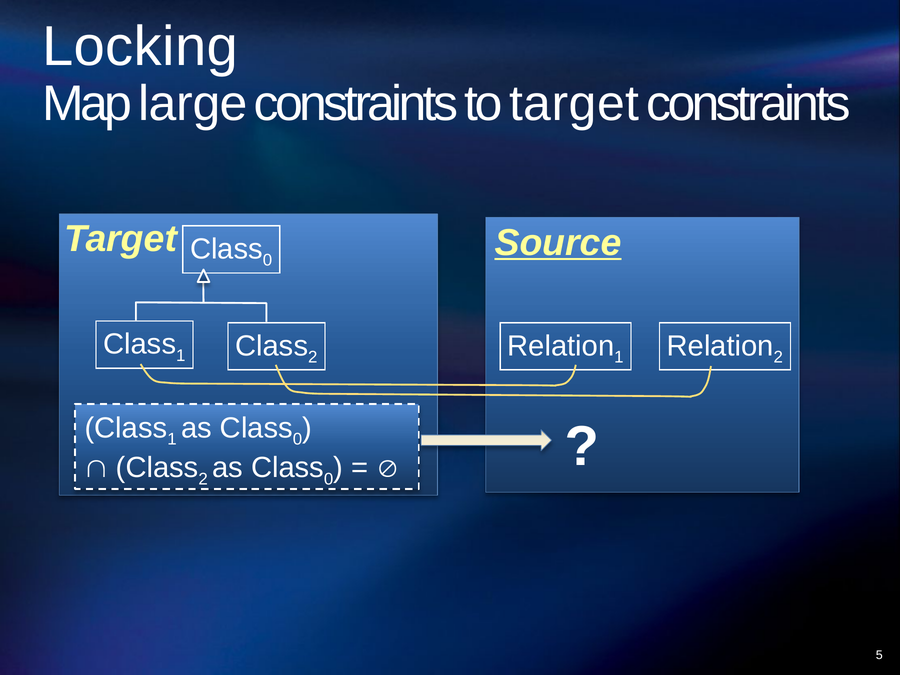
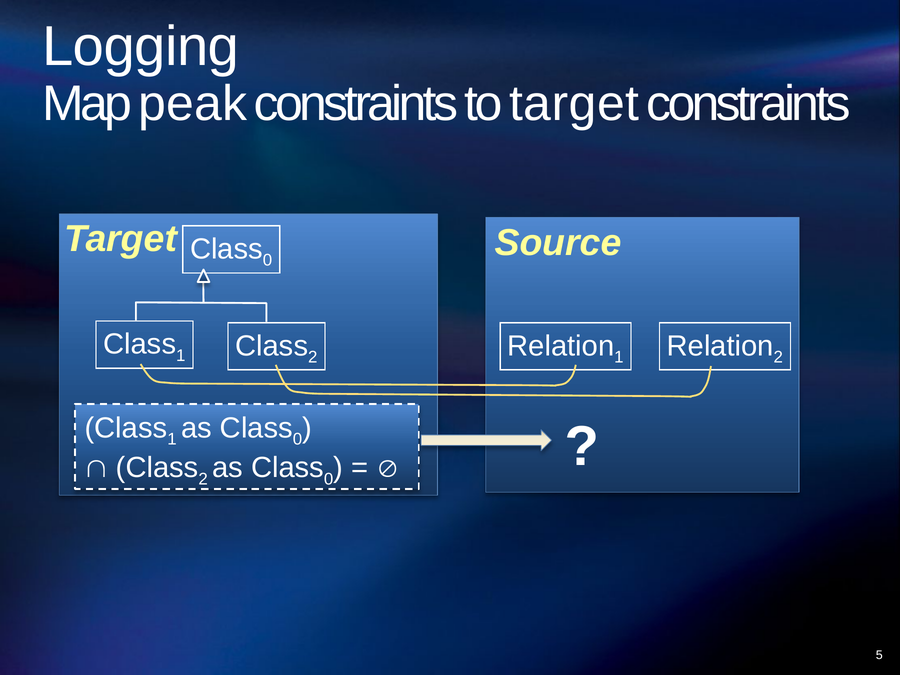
Locking: Locking -> Logging
large: large -> peak
Source underline: present -> none
